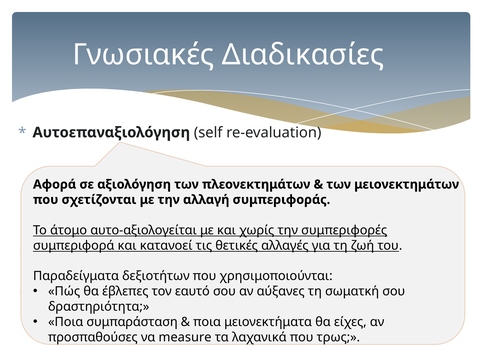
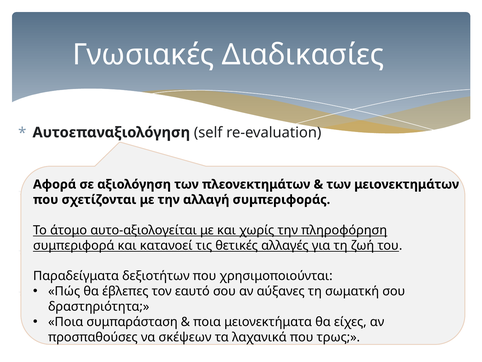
συμπεριφορές: συμπεριφορές -> πληροφόρηση
measure: measure -> σκέψεων
